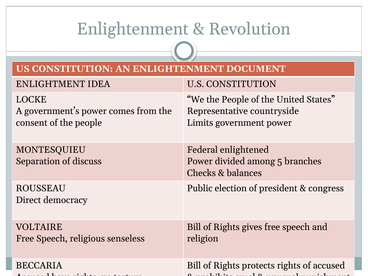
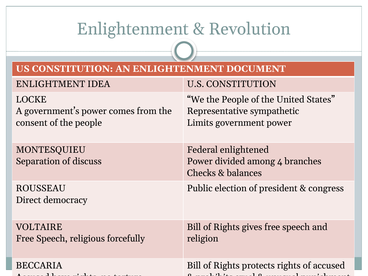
countryside: countryside -> sympathetic
5: 5 -> 4
senseless: senseless -> forcefully
